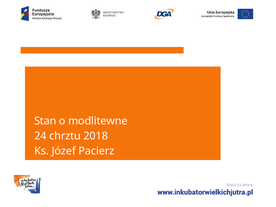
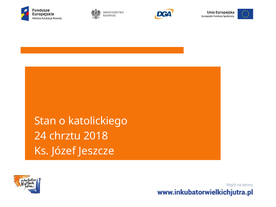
modlitewne: modlitewne -> katolickiego
Pacierz: Pacierz -> Jeszcze
